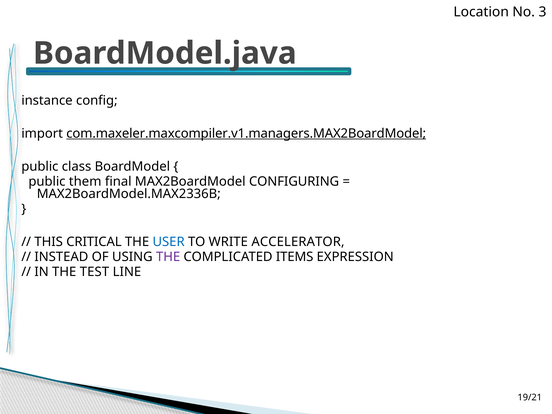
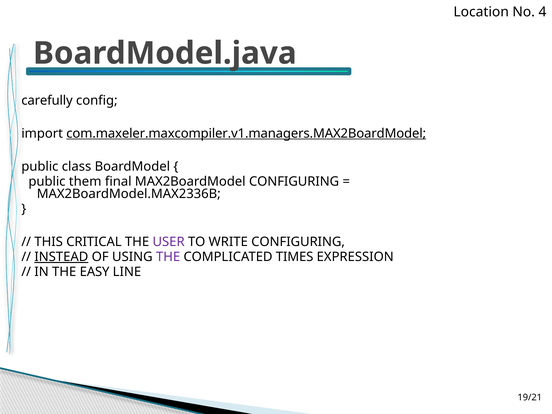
3: 3 -> 4
instance: instance -> carefully
USER colour: blue -> purple
WRITE ACCELERATOR: ACCELERATOR -> CONFIGURING
INSTEAD underline: none -> present
ITEMS: ITEMS -> TIMES
TEST: TEST -> EASY
